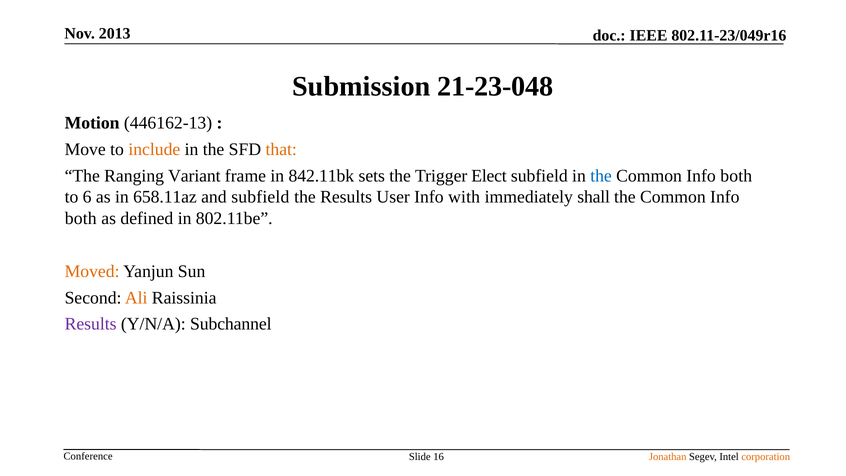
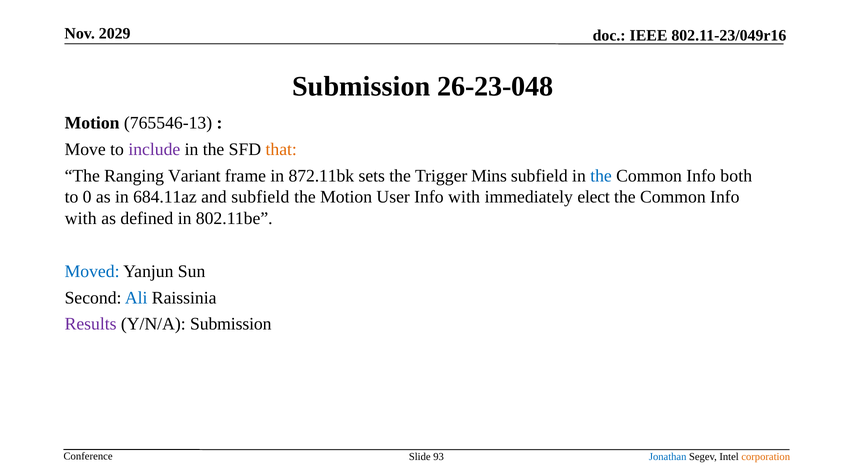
2013: 2013 -> 2029
21-23-048: 21-23-048 -> 26-23-048
446162-13: 446162-13 -> 765546-13
include colour: orange -> purple
842.11bk: 842.11bk -> 872.11bk
Elect: Elect -> Mins
6: 6 -> 0
658.11az: 658.11az -> 684.11az
the Results: Results -> Motion
shall: shall -> elect
both at (81, 218): both -> with
Moved colour: orange -> blue
Ali colour: orange -> blue
Y/N/A Subchannel: Subchannel -> Submission
16: 16 -> 93
Jonathan colour: orange -> blue
